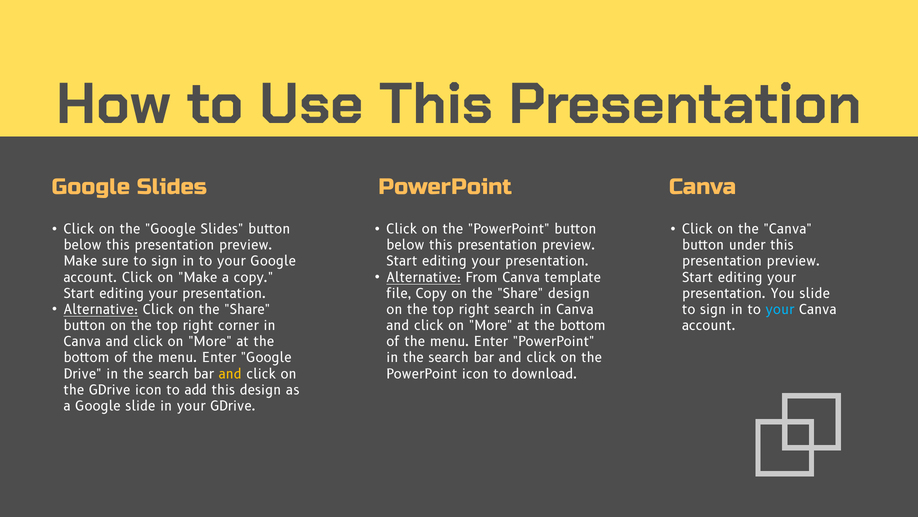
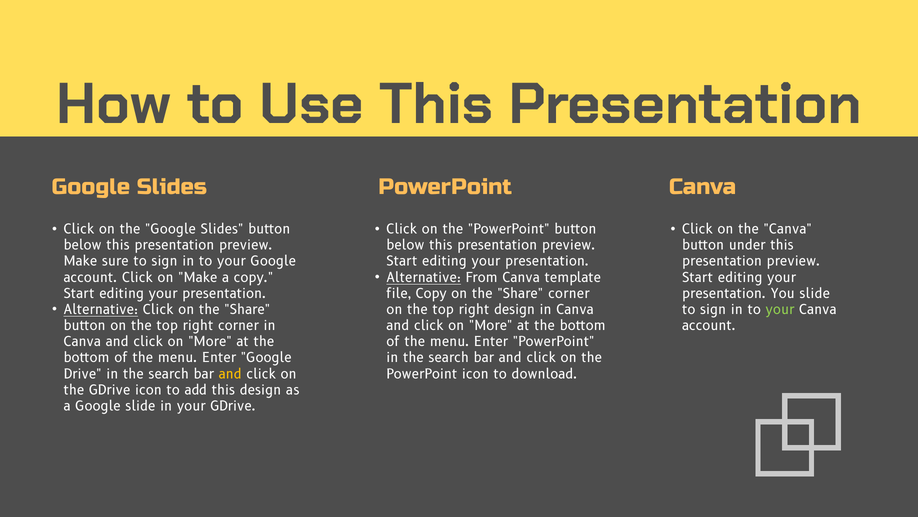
Share design: design -> corner
right search: search -> design
your at (780, 309) colour: light blue -> light green
